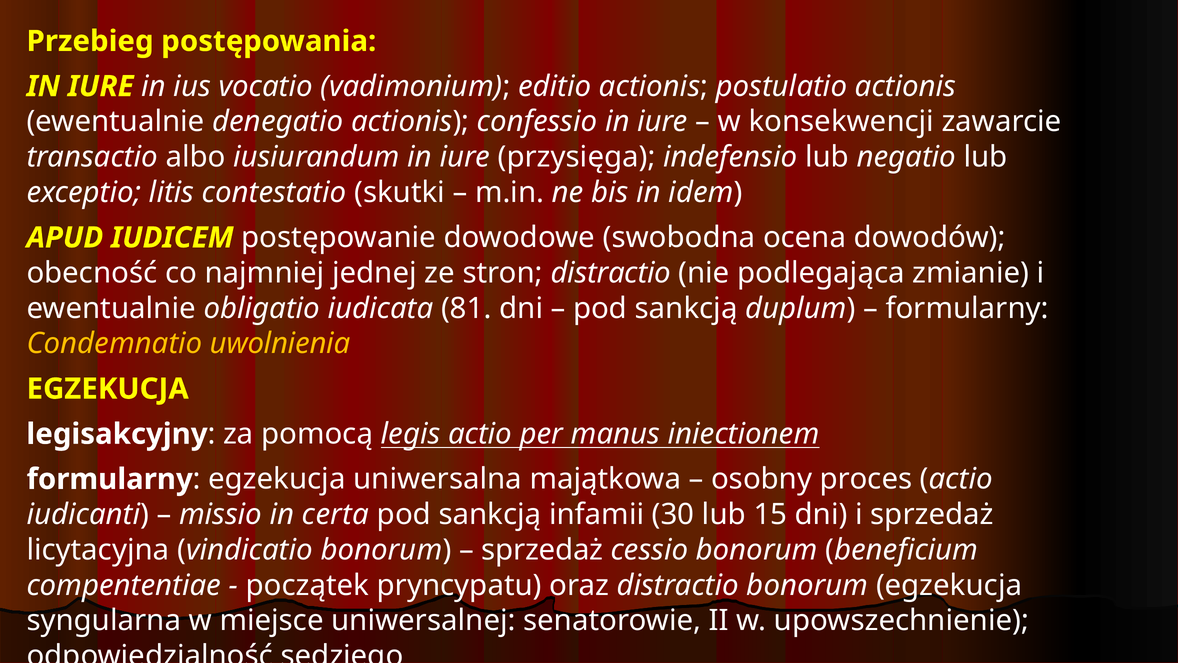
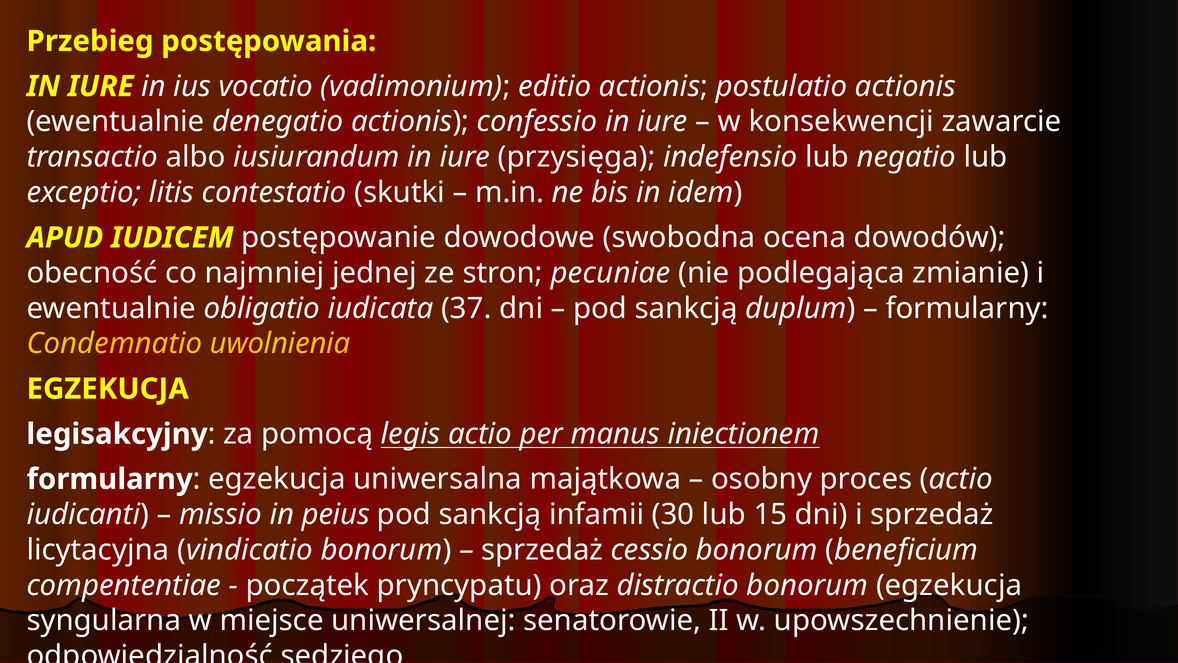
stron distractio: distractio -> pecuniae
81: 81 -> 37
certa: certa -> peius
